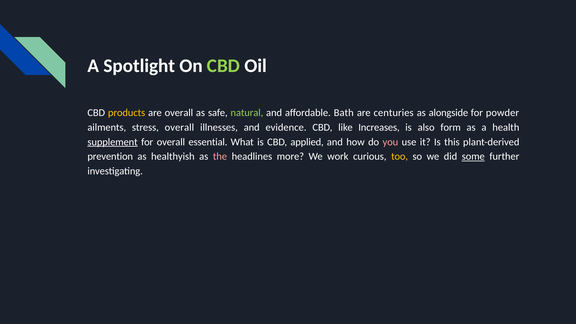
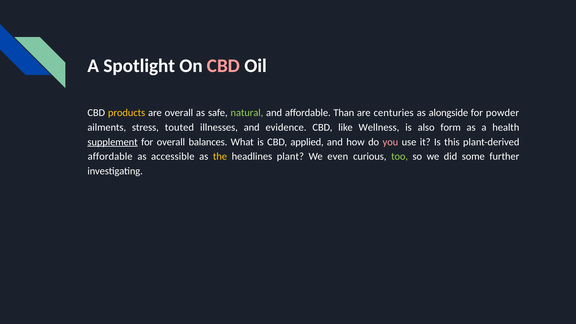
CBD at (224, 66) colour: light green -> pink
Bath: Bath -> Than
stress overall: overall -> touted
Increases: Increases -> Wellness
essential: essential -> balances
prevention at (110, 157): prevention -> affordable
healthyish: healthyish -> accessible
the colour: pink -> yellow
more: more -> plant
work: work -> even
too colour: yellow -> light green
some underline: present -> none
